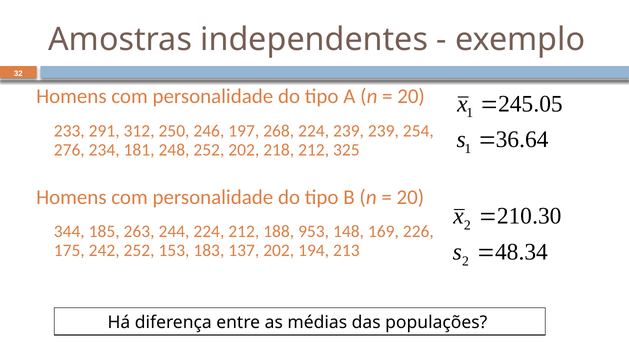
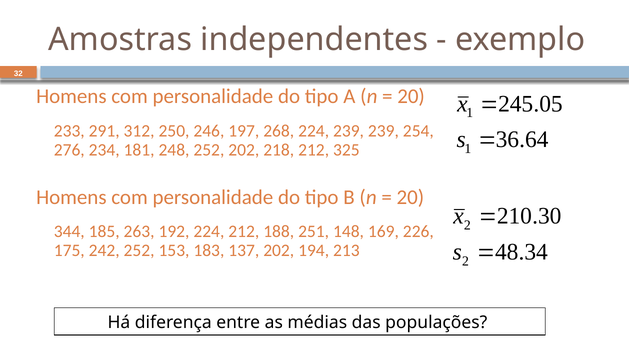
244: 244 -> 192
953: 953 -> 251
